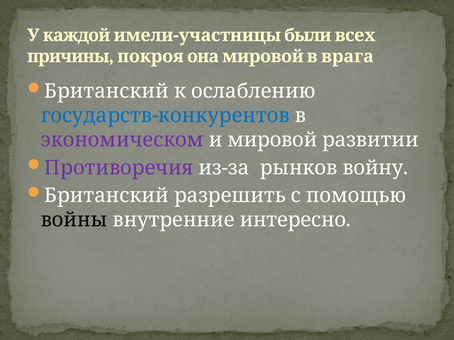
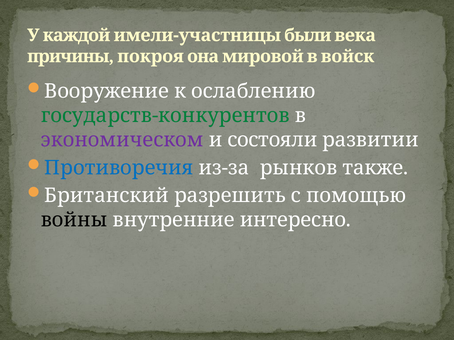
всех: всех -> века
врага: врага -> войск
Британский at (107, 91): Британский -> Вооружение
государств-конкурентов colour: blue -> green
и мировой: мировой -> состояли
Противоречия colour: purple -> blue
войну: войну -> также
